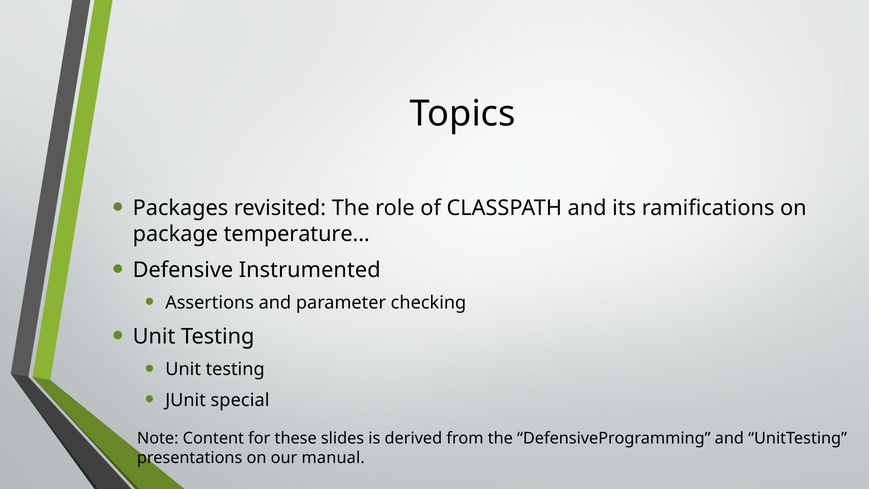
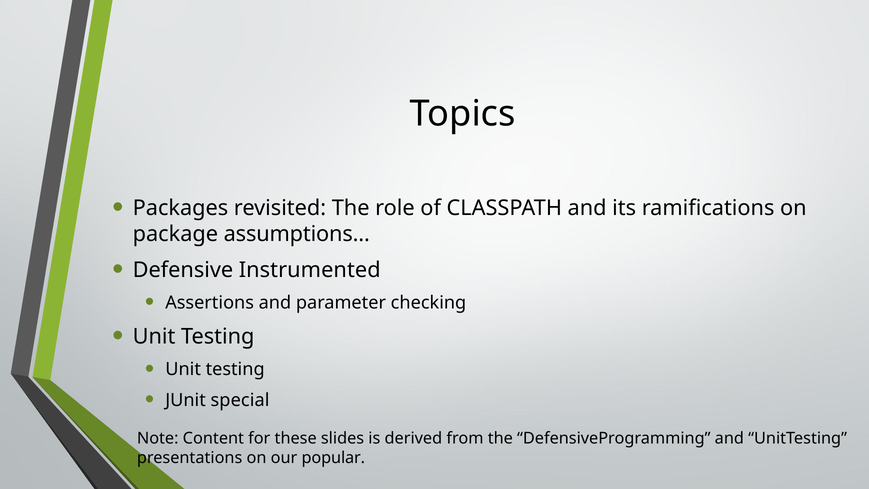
temperature…: temperature… -> assumptions…
manual: manual -> popular
